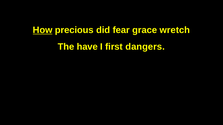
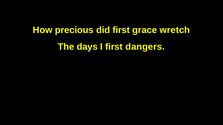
How underline: present -> none
did fear: fear -> first
have: have -> days
